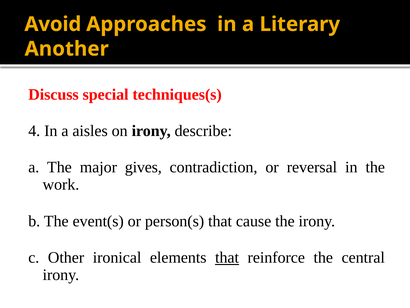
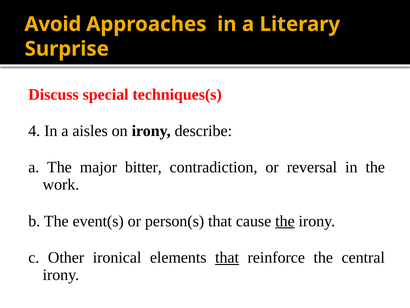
Another: Another -> Surprise
gives: gives -> bitter
the at (285, 221) underline: none -> present
